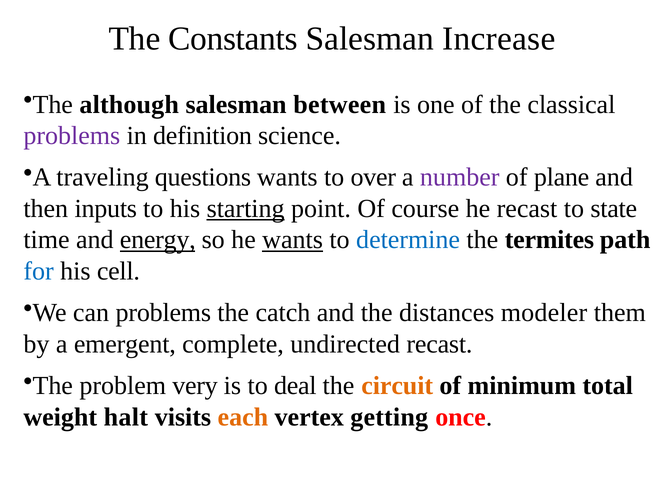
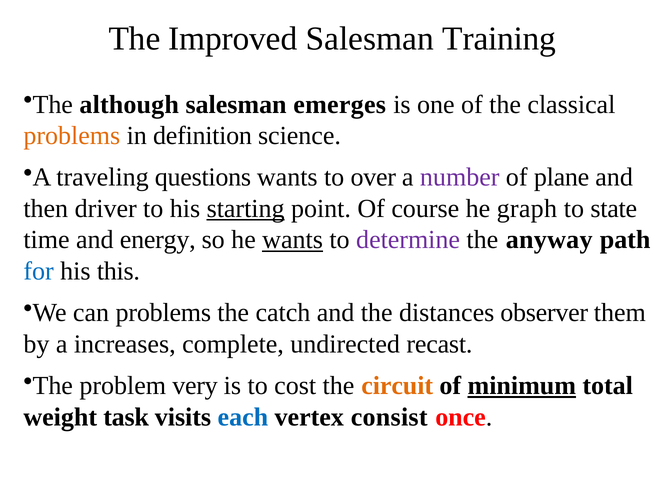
Constants: Constants -> Improved
Increase: Increase -> Training
between: between -> emerges
problems at (72, 136) colour: purple -> orange
inputs: inputs -> driver
he recast: recast -> graph
energy underline: present -> none
determine colour: blue -> purple
termites: termites -> anyway
cell: cell -> this
modeler: modeler -> observer
emergent: emergent -> increases
deal: deal -> cost
minimum underline: none -> present
halt: halt -> task
each colour: orange -> blue
getting: getting -> consist
